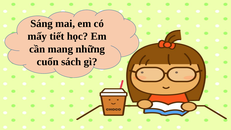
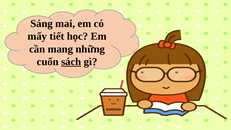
sách underline: none -> present
